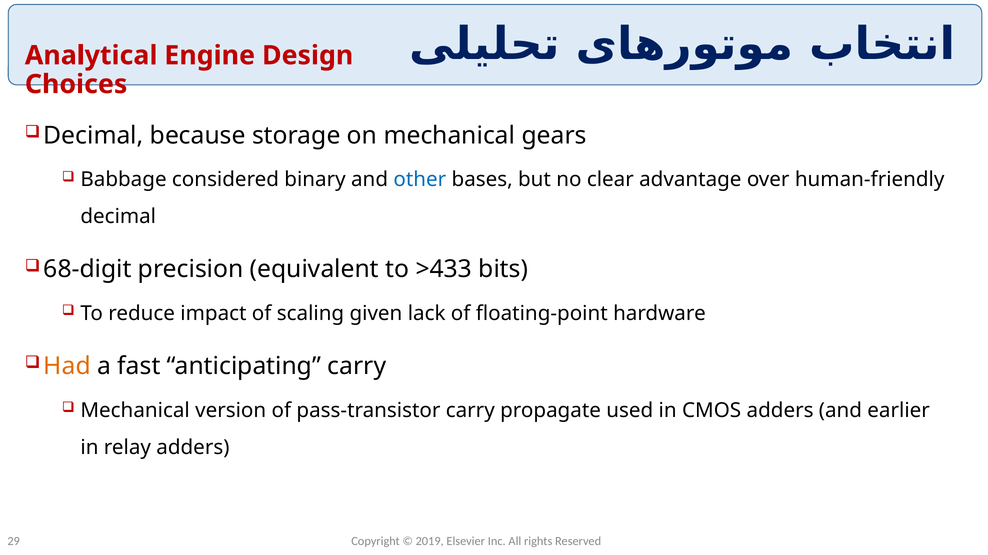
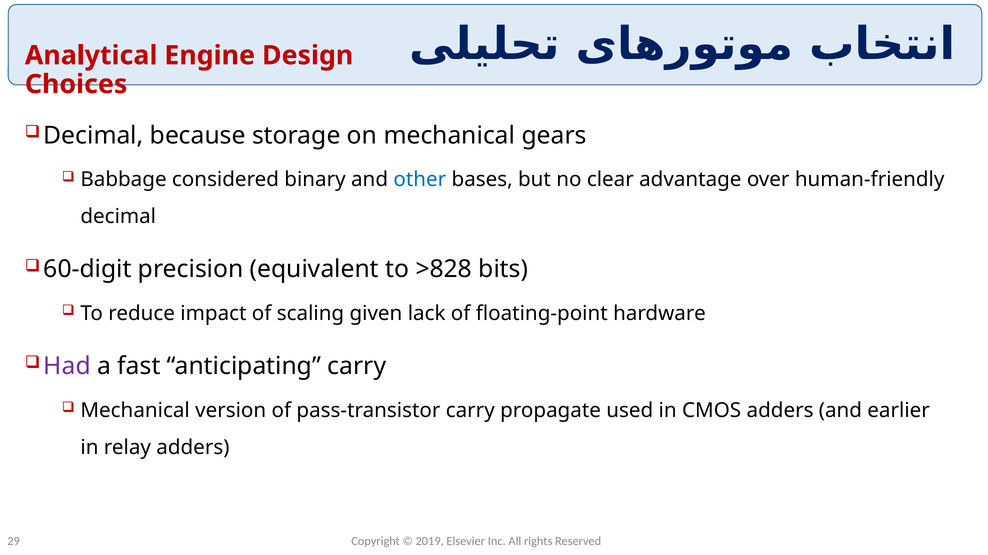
68-digit: 68-digit -> 60-digit
>433: >433 -> >828
Had colour: orange -> purple
